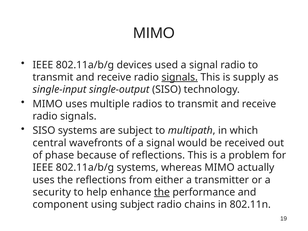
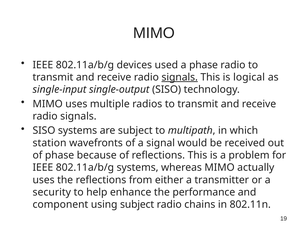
used a signal: signal -> phase
supply: supply -> logical
central: central -> station
the at (162, 192) underline: present -> none
